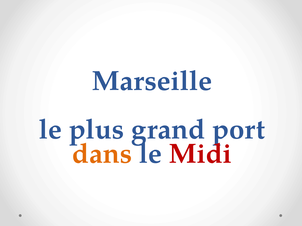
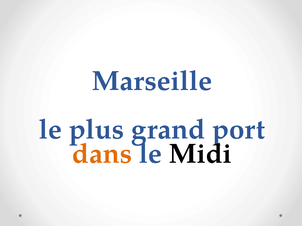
Midi colour: red -> black
